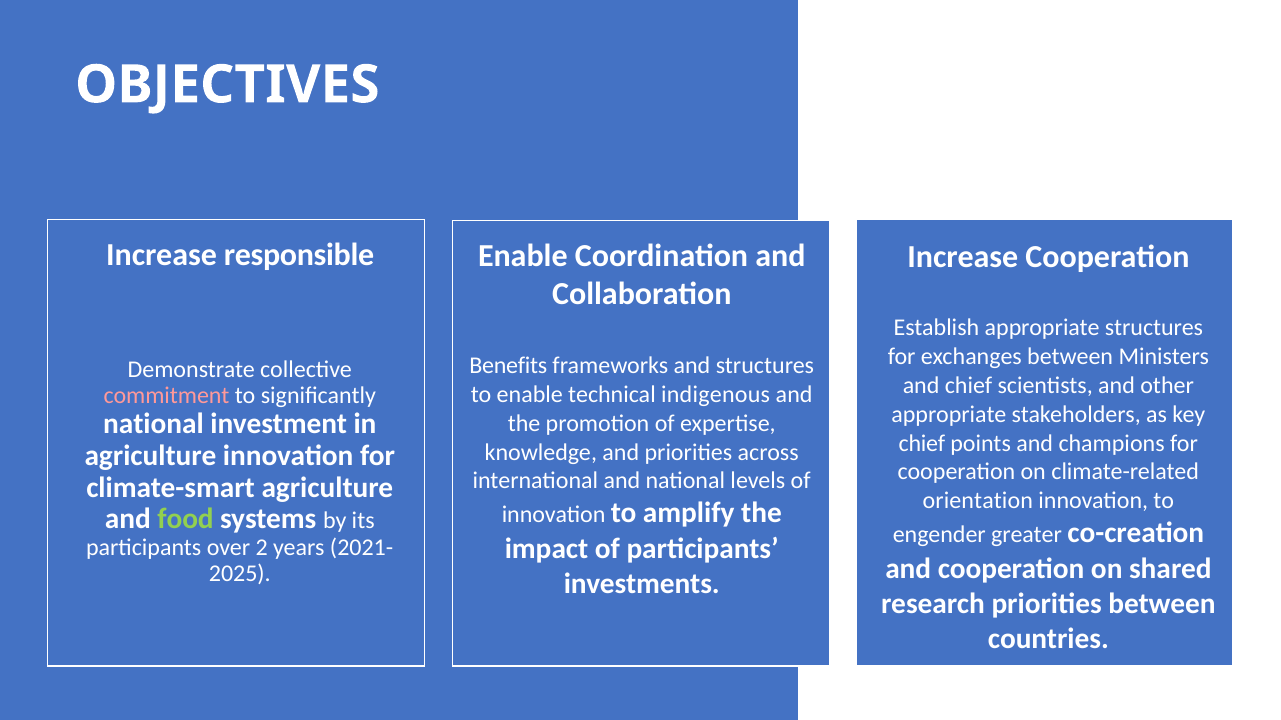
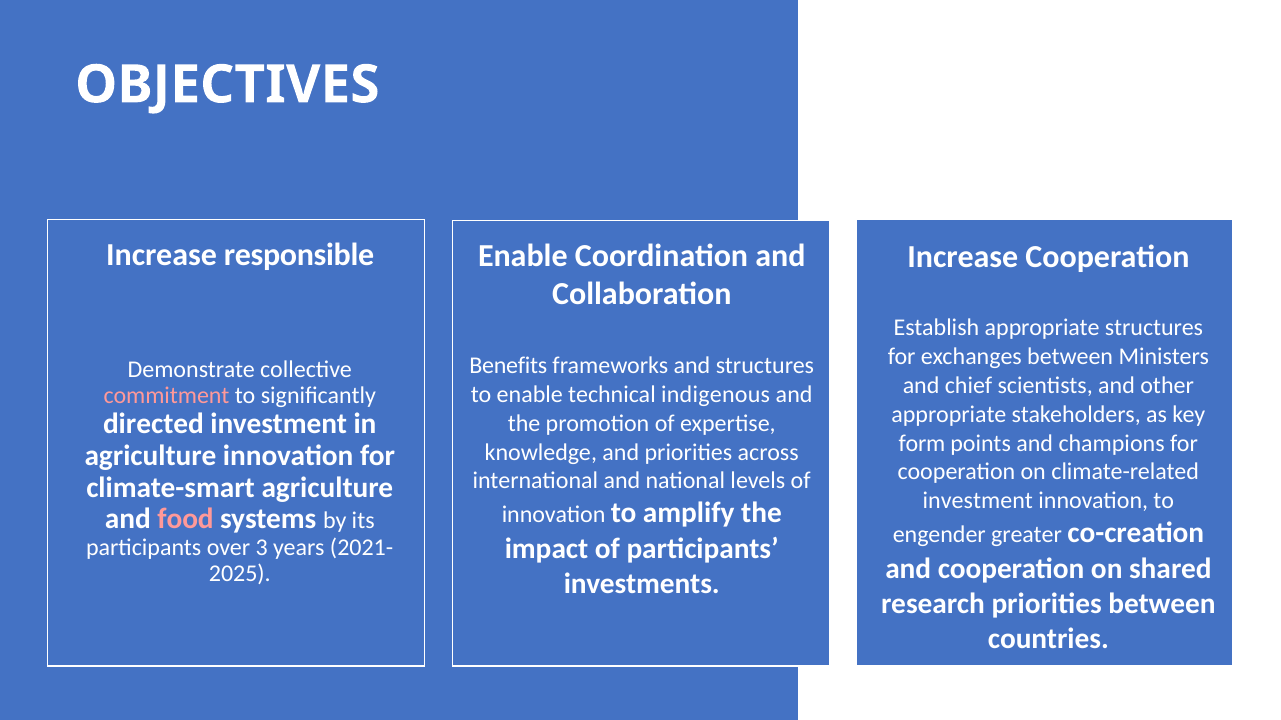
national at (153, 424): national -> directed
chief at (922, 444): chief -> form
orientation at (978, 501): orientation -> investment
food colour: light green -> pink
2: 2 -> 3
